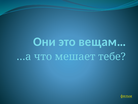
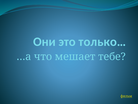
вещам…: вещам… -> только…
